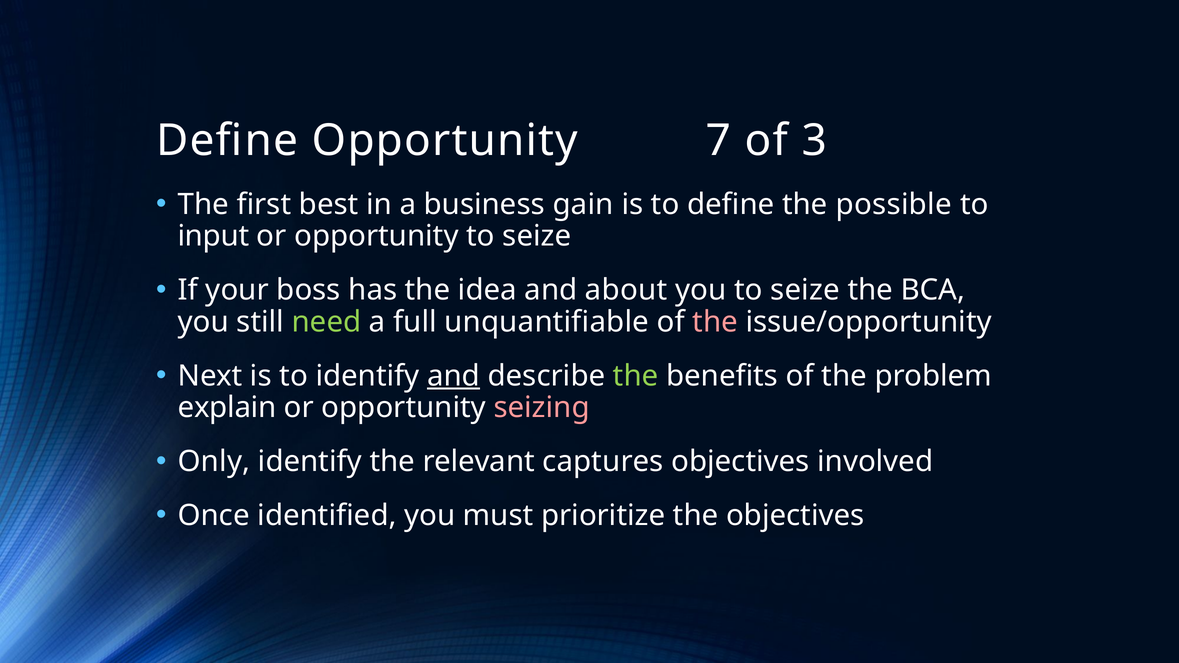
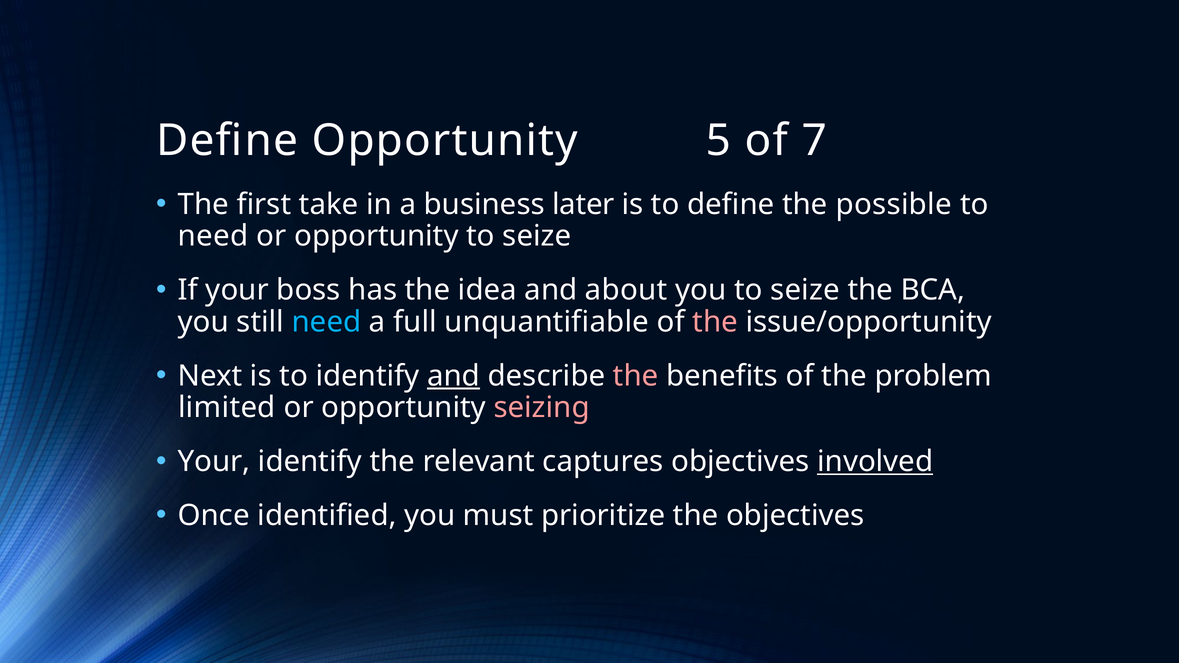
7: 7 -> 5
3: 3 -> 7
best: best -> take
gain: gain -> later
input at (213, 236): input -> need
need at (326, 322) colour: light green -> light blue
the at (636, 376) colour: light green -> pink
explain: explain -> limited
Only at (214, 462): Only -> Your
involved underline: none -> present
